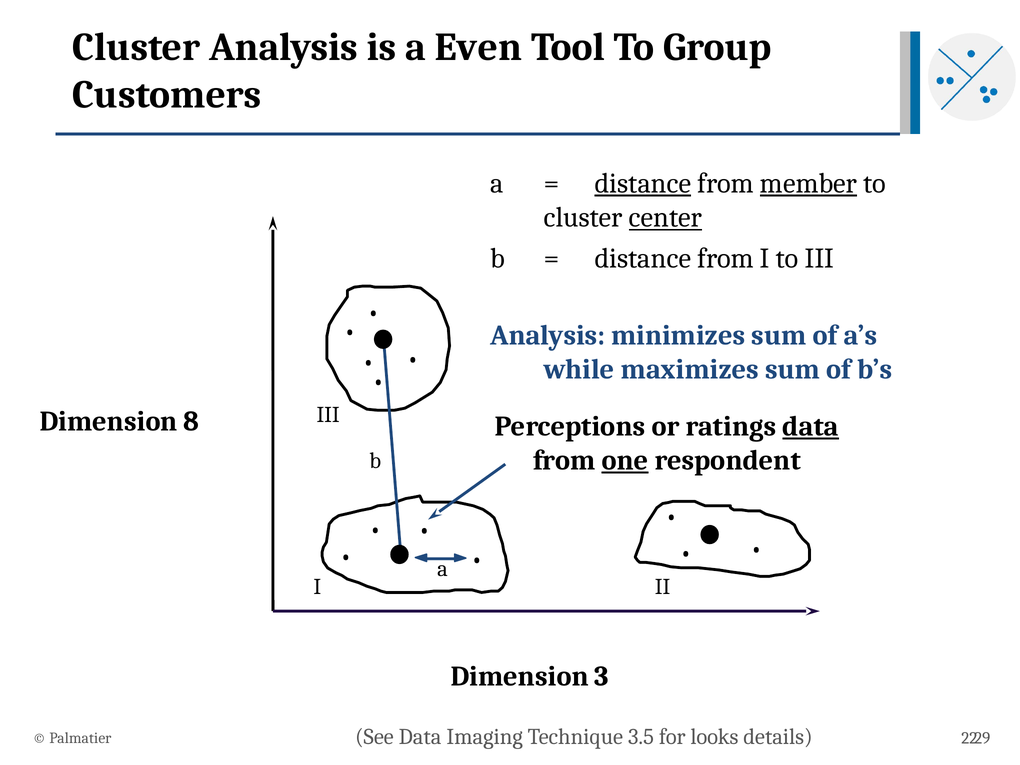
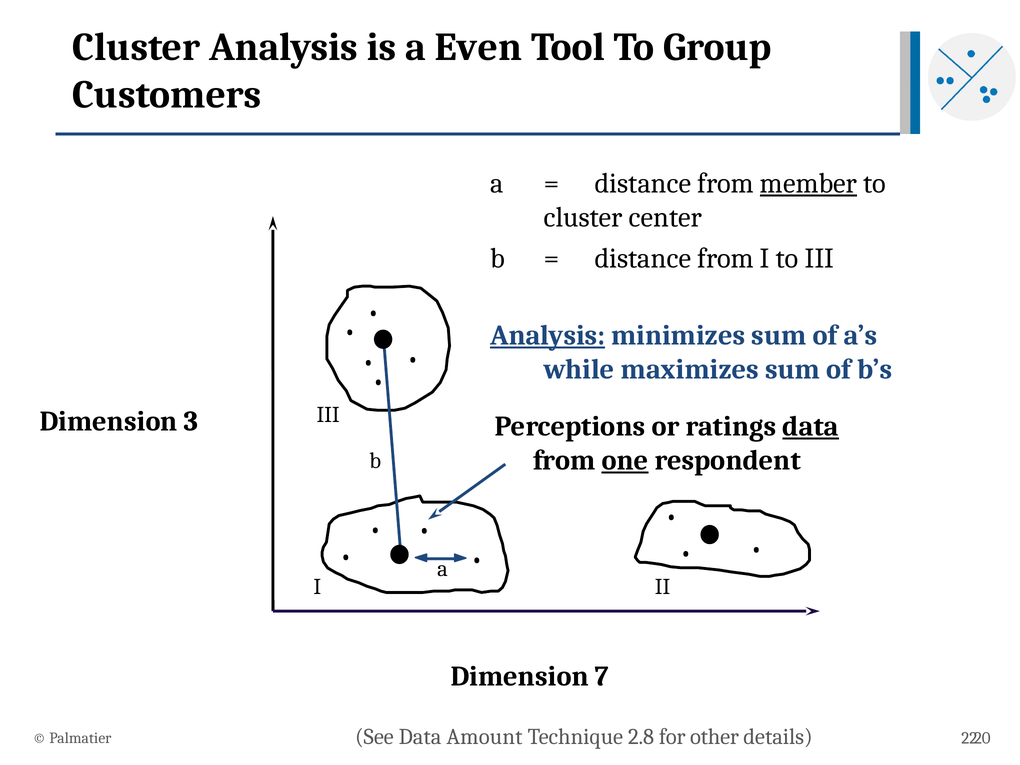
distance at (643, 183) underline: present -> none
center underline: present -> none
Analysis at (548, 335) underline: none -> present
8: 8 -> 3
3: 3 -> 7
Imaging: Imaging -> Amount
3.5: 3.5 -> 2.8
looks: looks -> other
29: 29 -> 20
